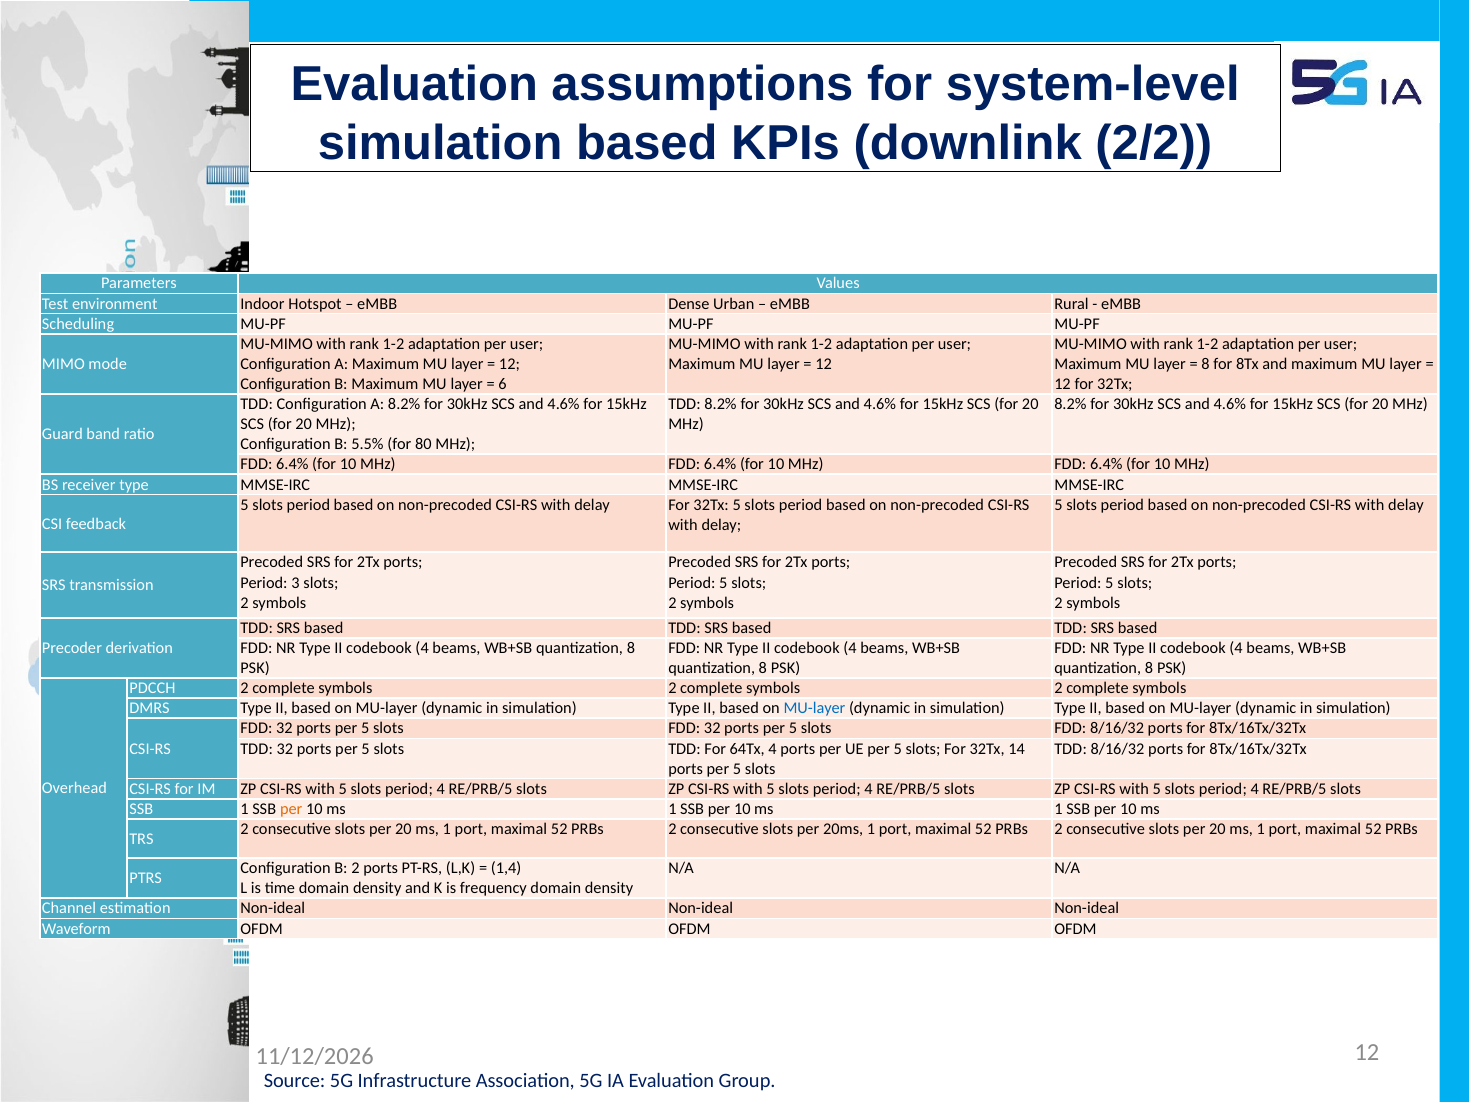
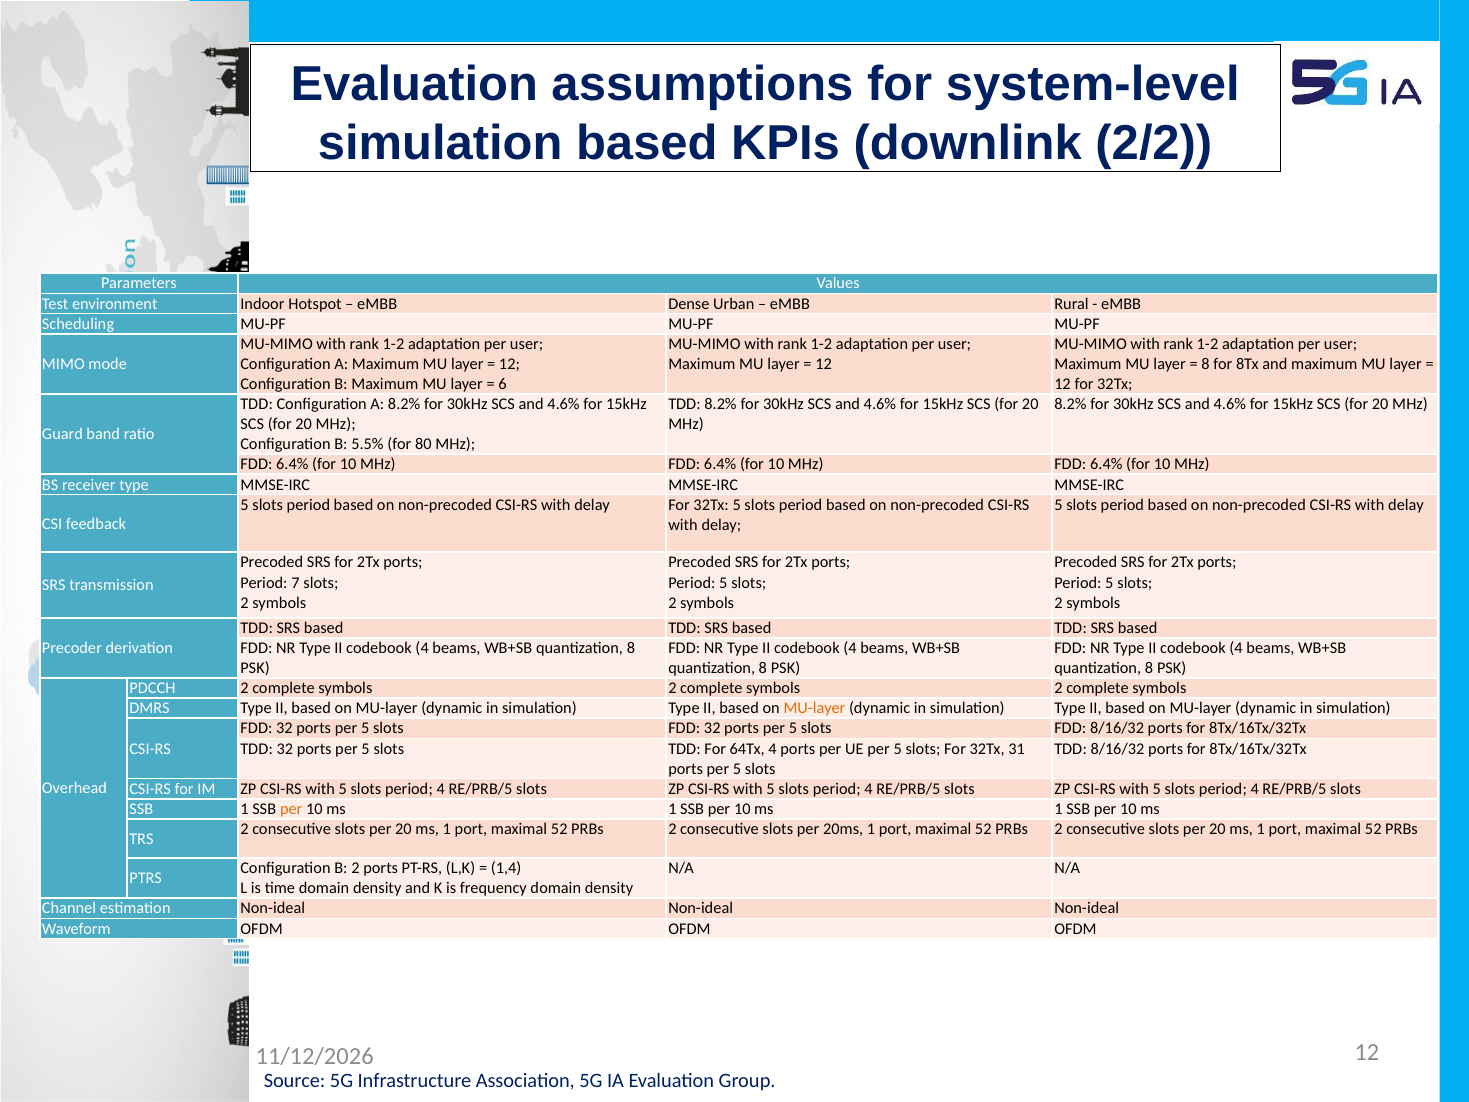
3: 3 -> 7
MU-layer at (814, 708) colour: blue -> orange
14: 14 -> 31
